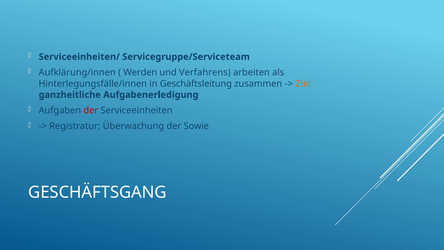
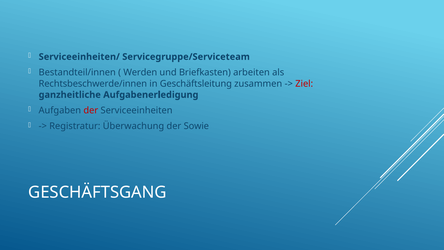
Aufklärung/innen: Aufklärung/innen -> Bestandteil/innen
Verfahrens: Verfahrens -> Briefkasten
Hinterlegungsfälle/innen: Hinterlegungsfälle/innen -> Rechtsbeschwerde/innen
Ziel colour: orange -> red
